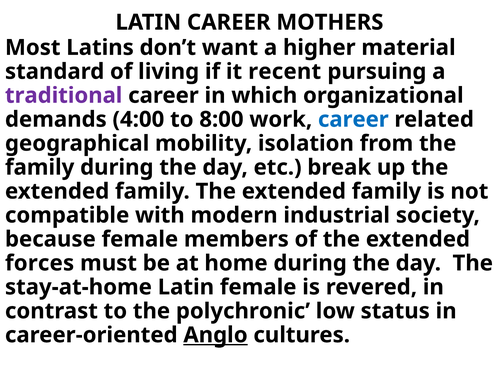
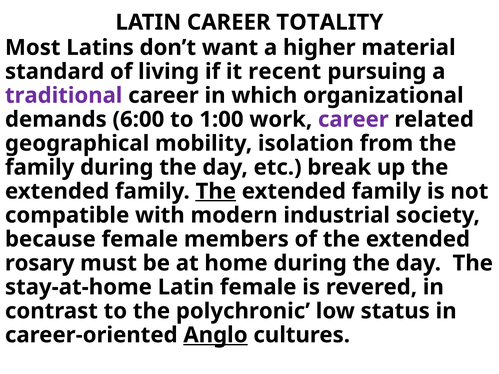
MOTHERS: MOTHERS -> TOTALITY
4:00: 4:00 -> 6:00
8:00: 8:00 -> 1:00
career at (353, 120) colour: blue -> purple
The at (216, 191) underline: none -> present
forces: forces -> rosary
